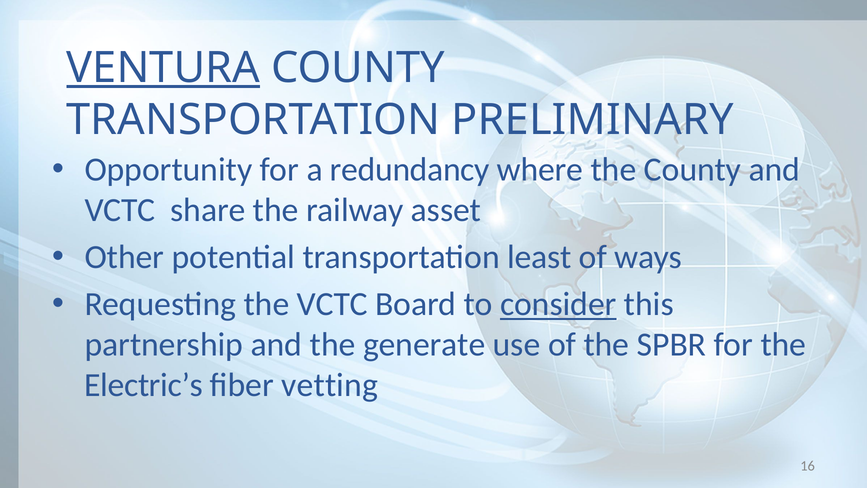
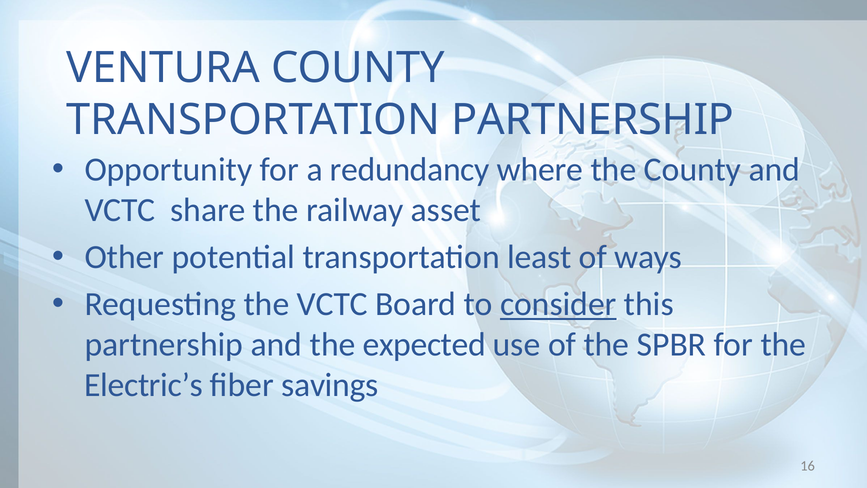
VENTURA underline: present -> none
TRANSPORTATION PRELIMINARY: PRELIMINARY -> PARTNERSHIP
generate: generate -> expected
vetting: vetting -> savings
